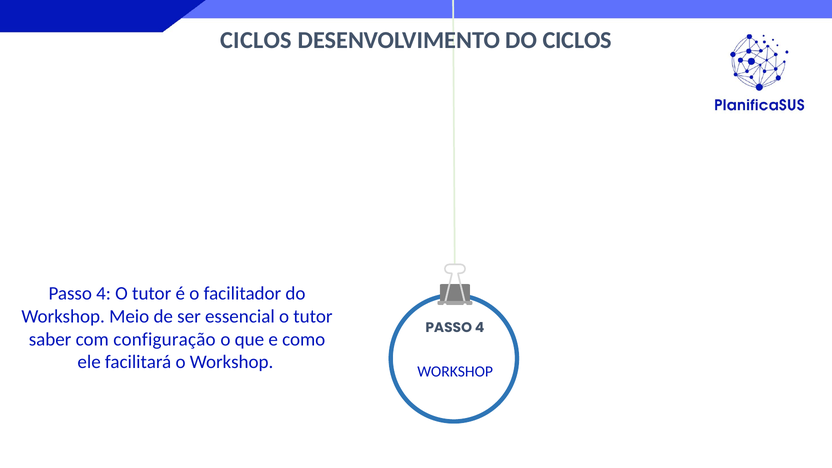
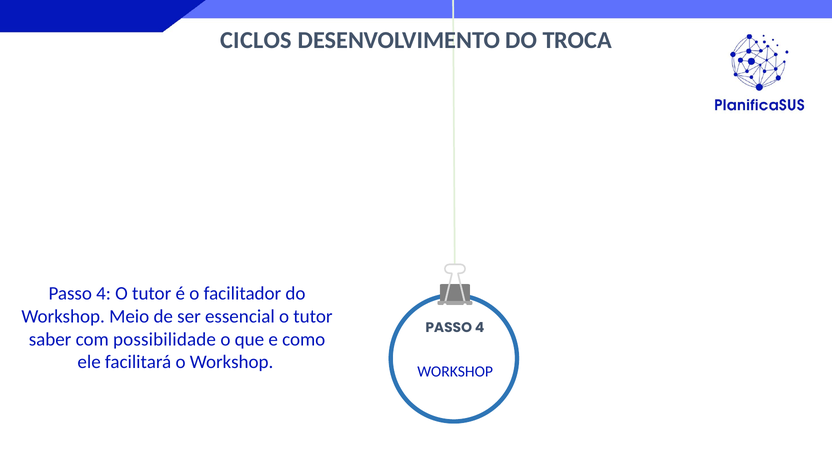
DO CICLOS: CICLOS -> TROCA
configuração: configuração -> possibilidade
